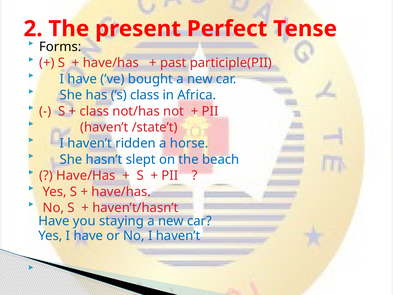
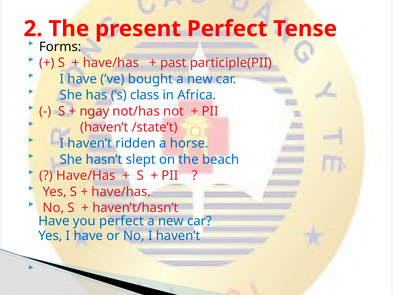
class at (94, 111): class -> ngay
you staying: staying -> perfect
